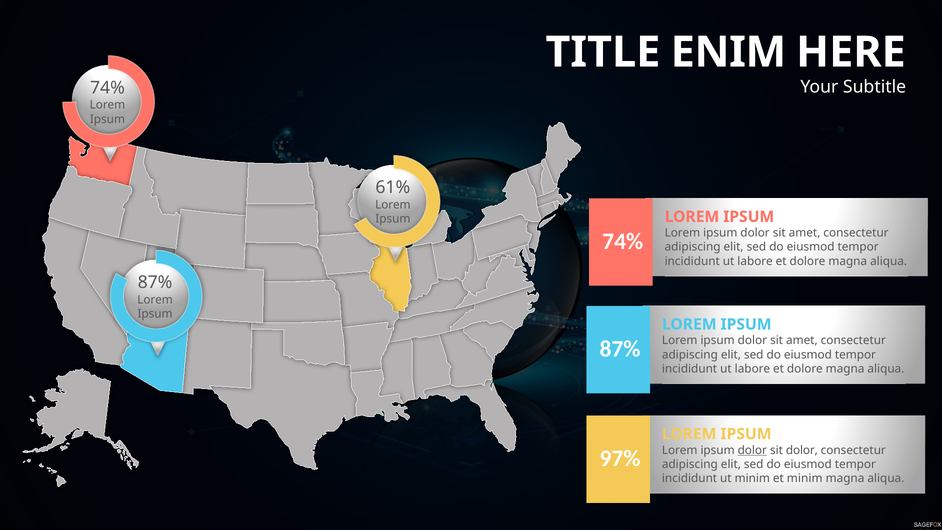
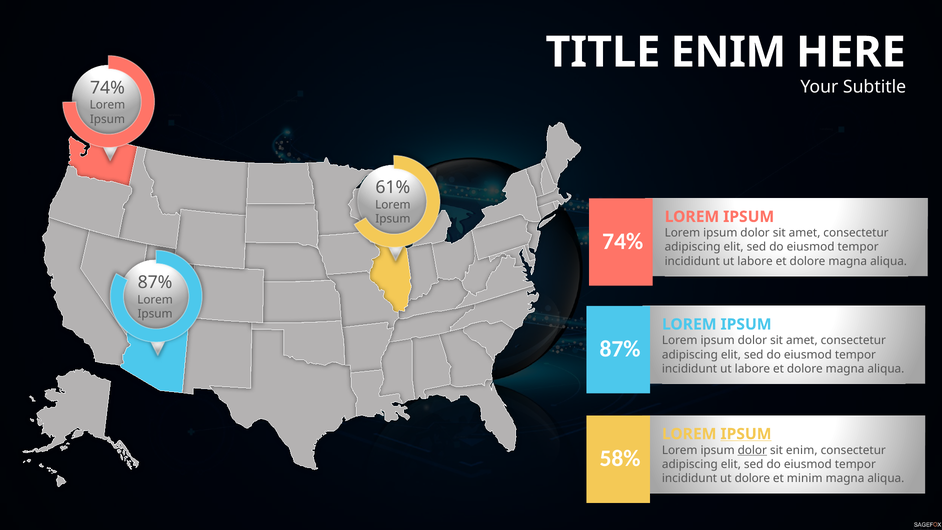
IPSUM at (746, 434) underline: none -> present
sit dolor: dolor -> enim
97%: 97% -> 58%
ut minim: minim -> dolore
